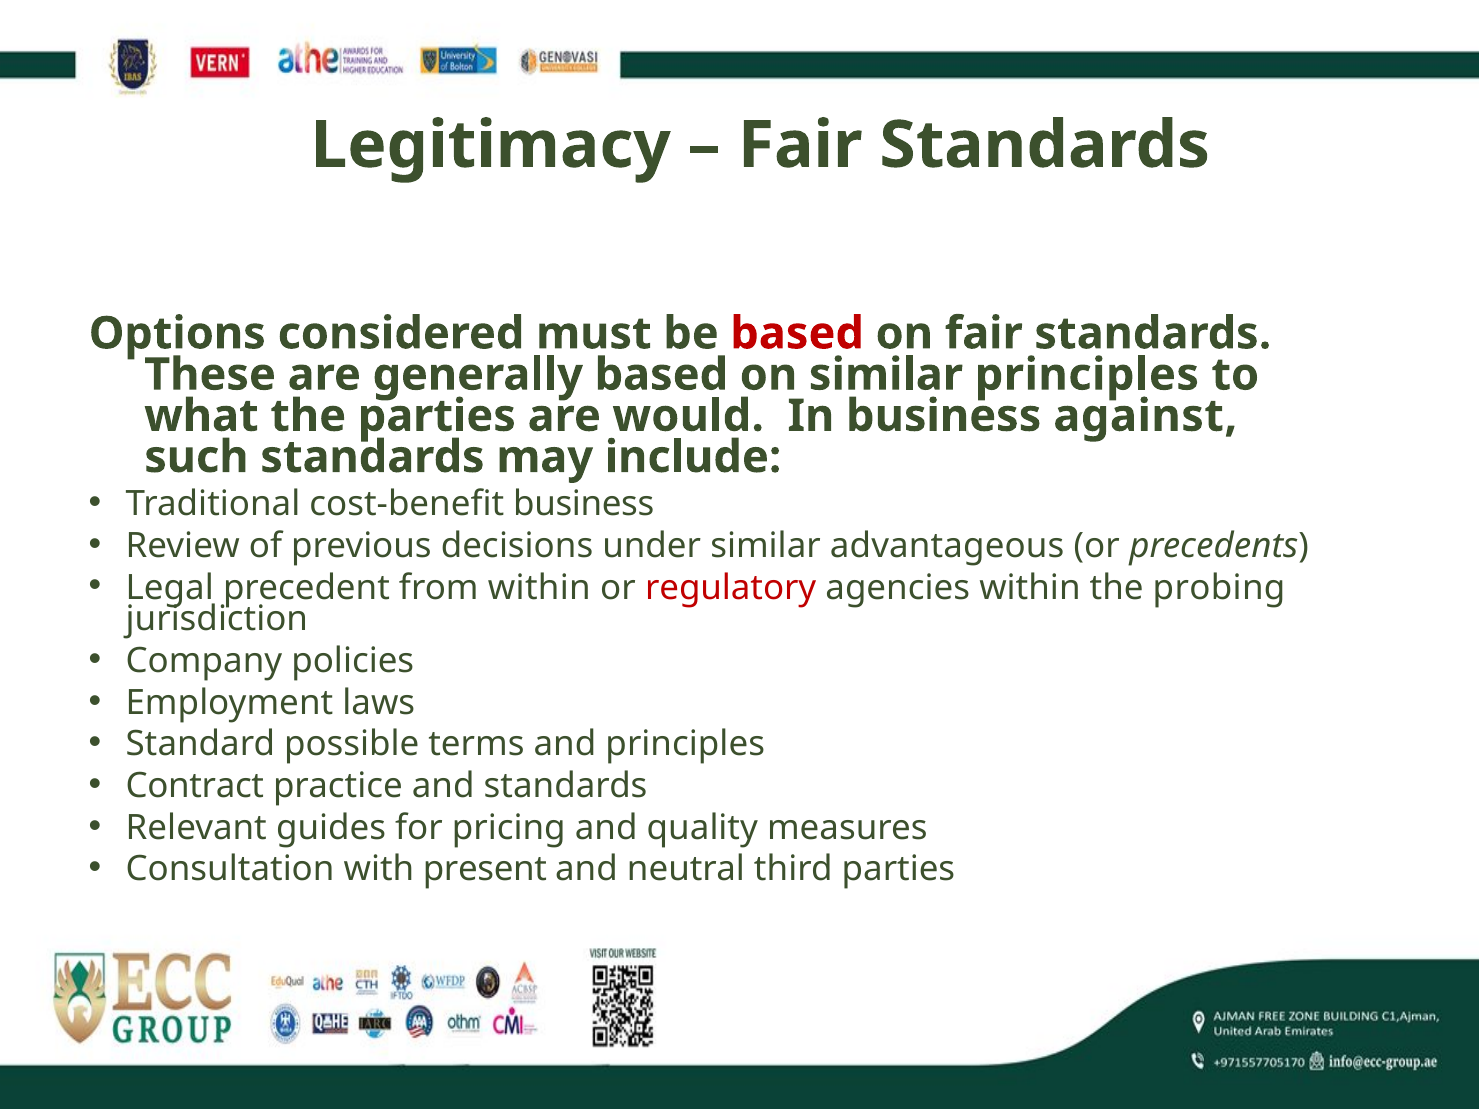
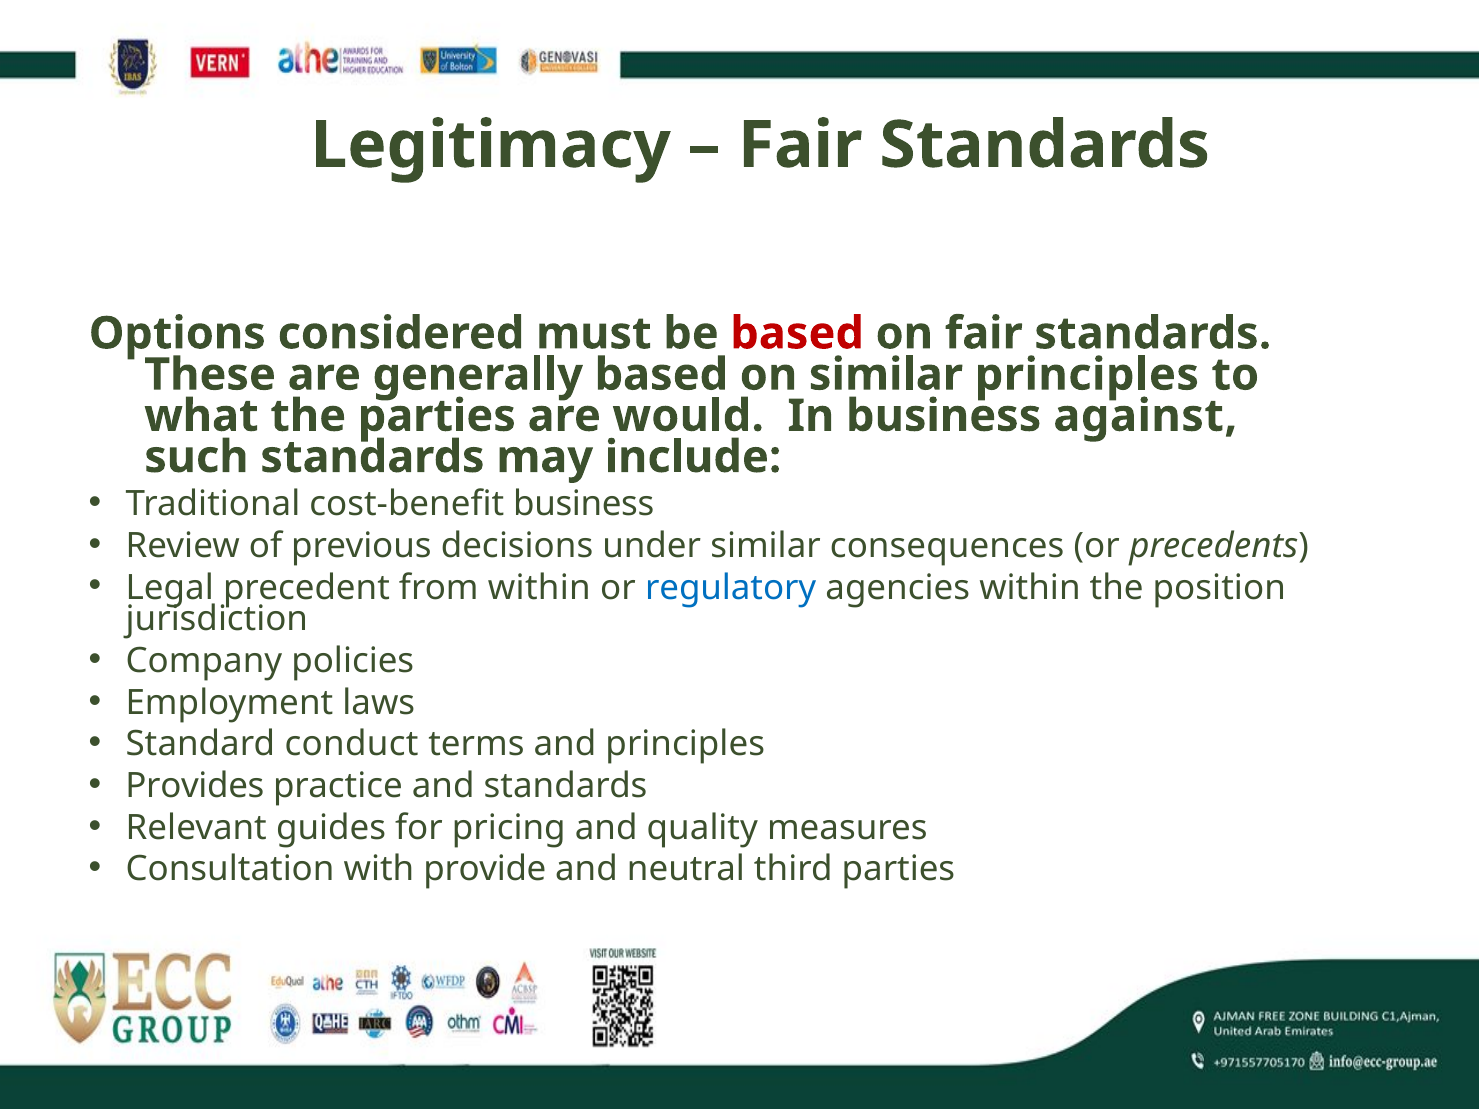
advantageous: advantageous -> consequences
regulatory colour: red -> blue
probing: probing -> position
possible: possible -> conduct
Contract: Contract -> Provides
present: present -> provide
